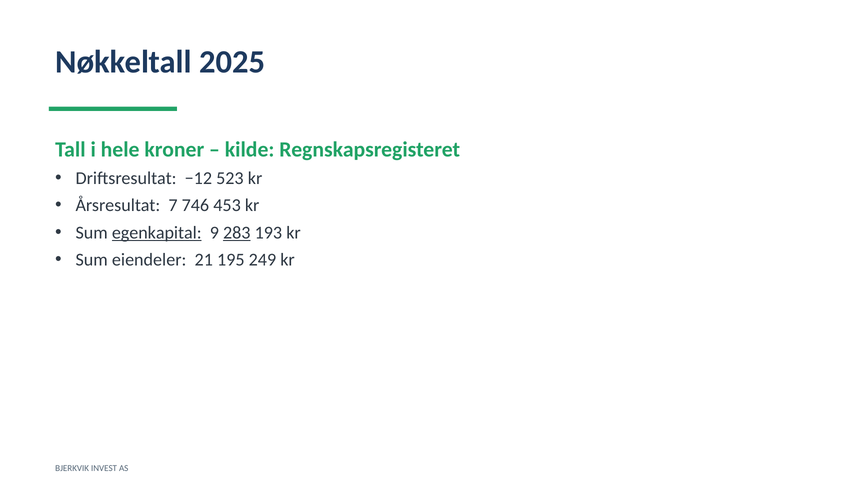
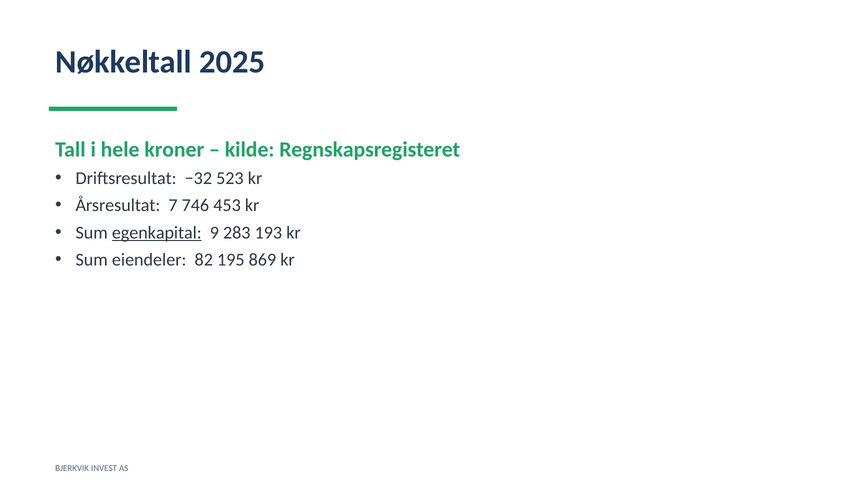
−12: −12 -> −32
283 underline: present -> none
21: 21 -> 82
249: 249 -> 869
